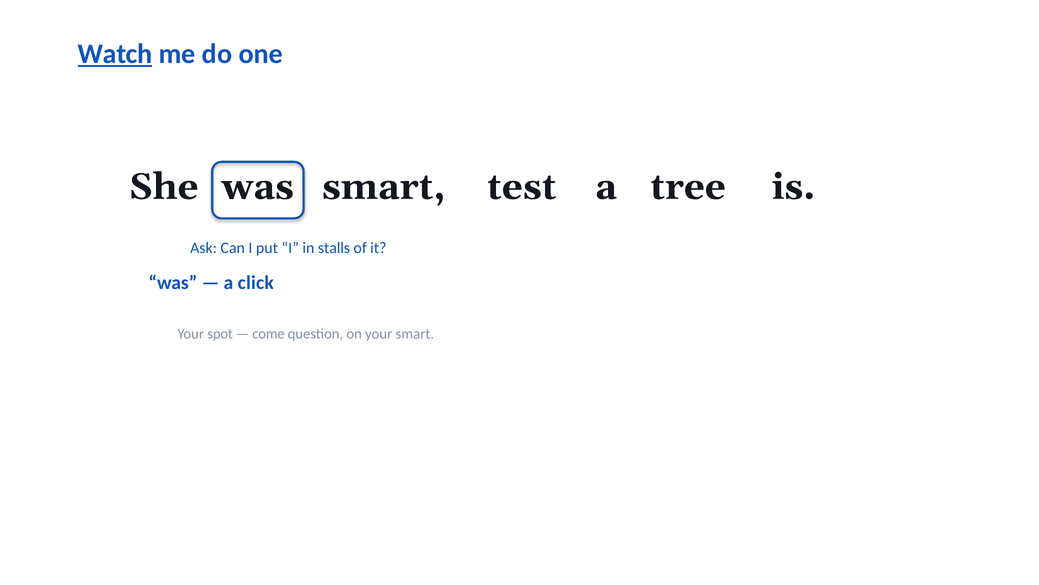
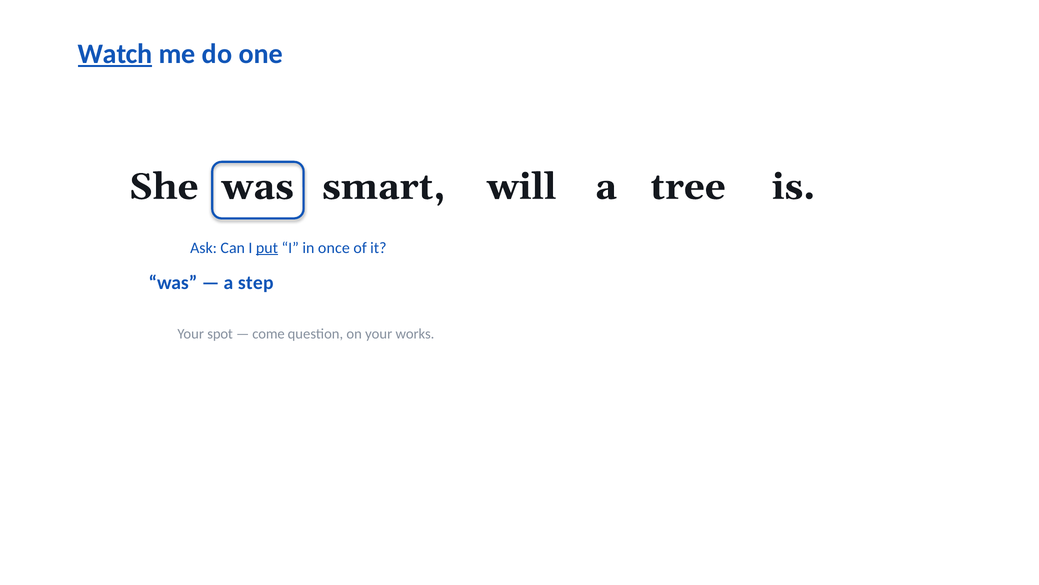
test: test -> will
put underline: none -> present
stalls: stalls -> once
click: click -> step
your smart: smart -> works
